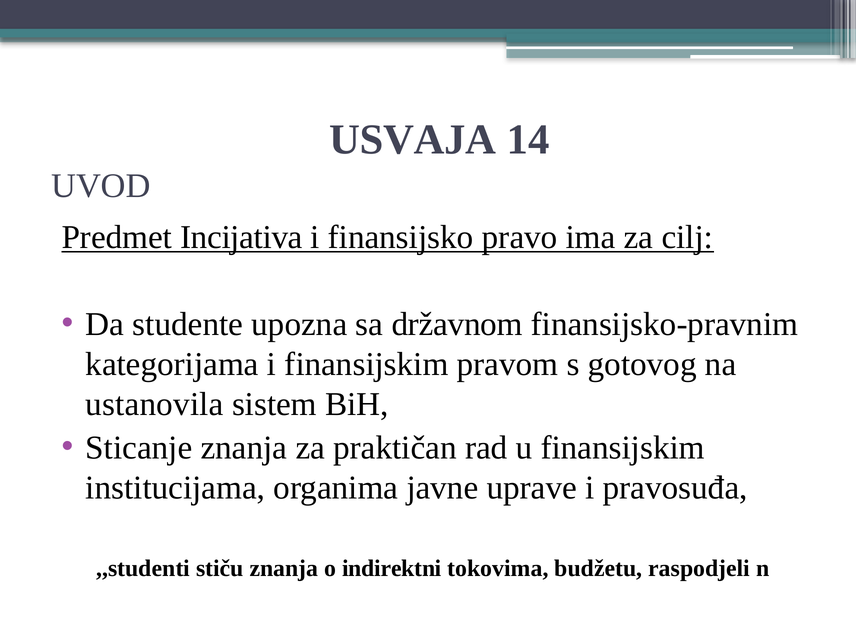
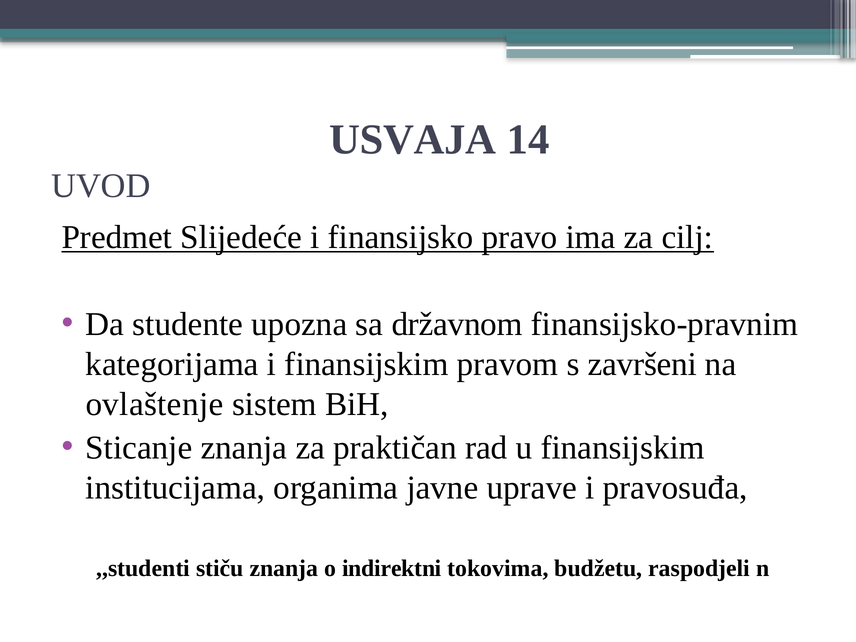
Incijativa: Incijativa -> Slijedeće
gotovog: gotovog -> završeni
ustanovila: ustanovila -> ovlaštenje
